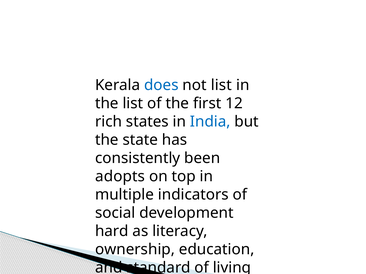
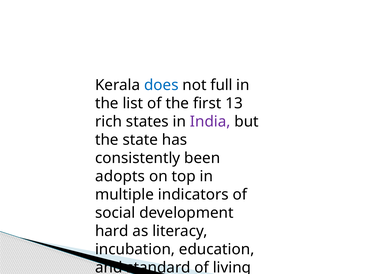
not list: list -> full
12: 12 -> 13
India colour: blue -> purple
ownership: ownership -> incubation
